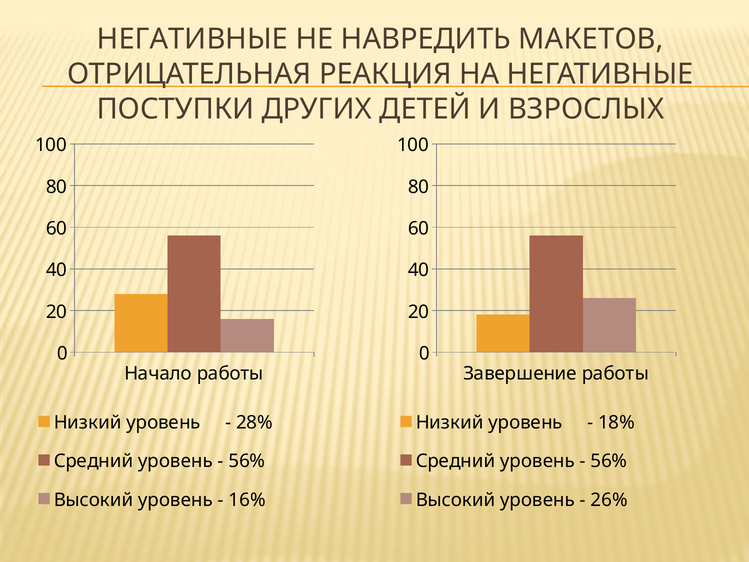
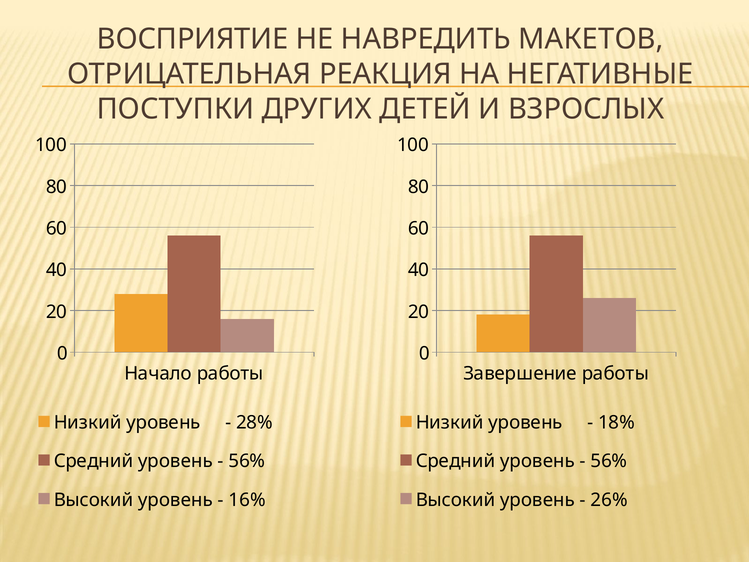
НЕГАТИВНЫЕ at (193, 39): НЕГАТИВНЫЕ -> ВОСПРИЯТИЕ
